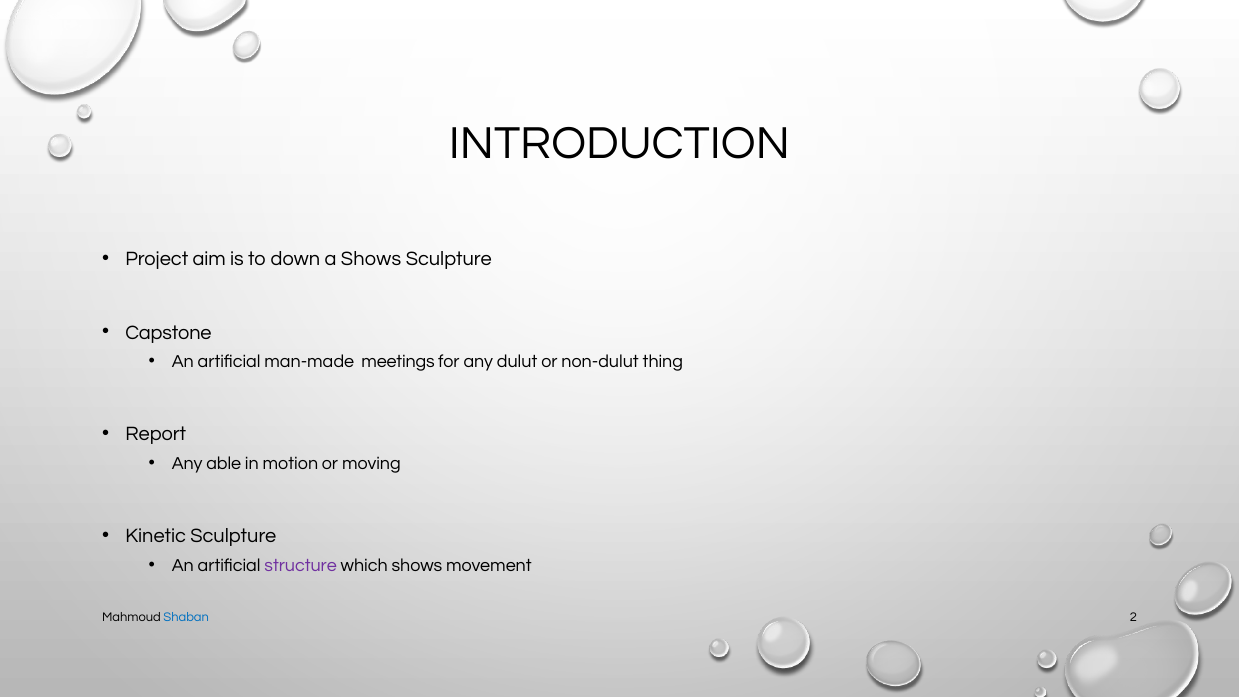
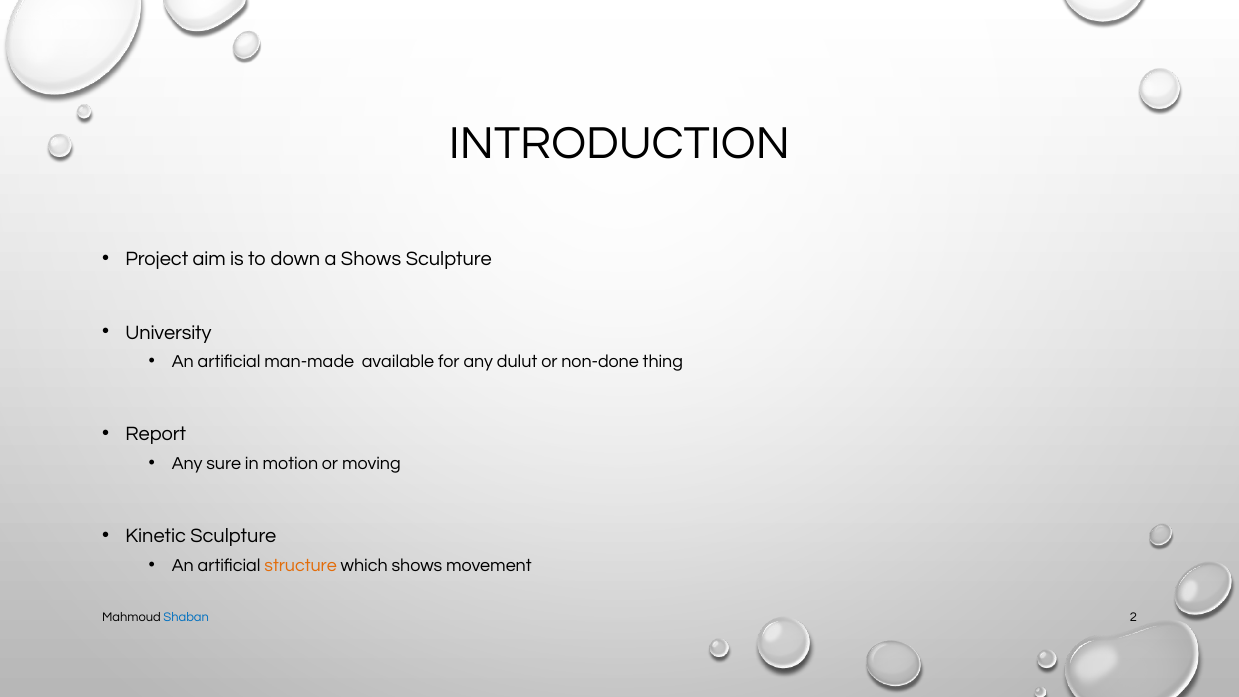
Capstone: Capstone -> University
meetings: meetings -> available
non-dulut: non-dulut -> non-done
able: able -> sure
structure colour: purple -> orange
